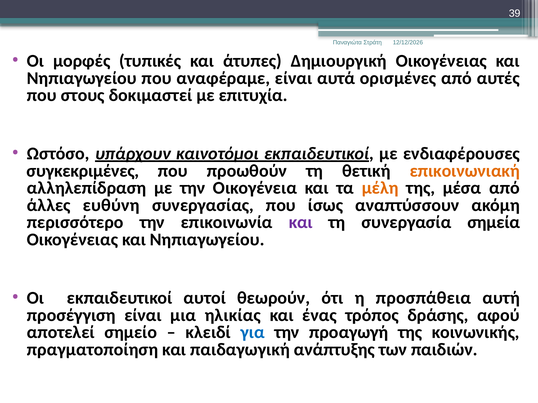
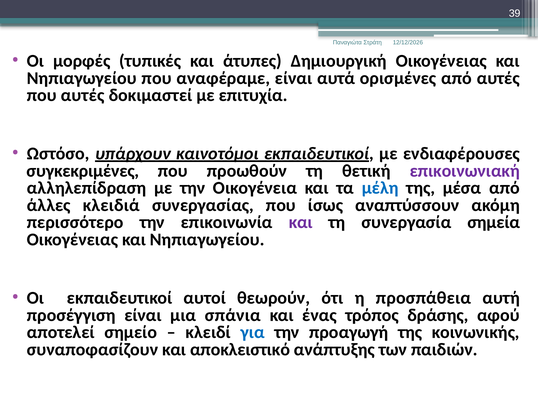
που στους: στους -> αυτές
επικοινωνιακή colour: orange -> purple
μέλη colour: orange -> blue
ευθύνη: ευθύνη -> κλειδιά
ηλικίας: ηλικίας -> σπάνια
πραγματοποίηση: πραγματοποίηση -> συναποφασίζουν
παιδαγωγική: παιδαγωγική -> αποκλειστικό
